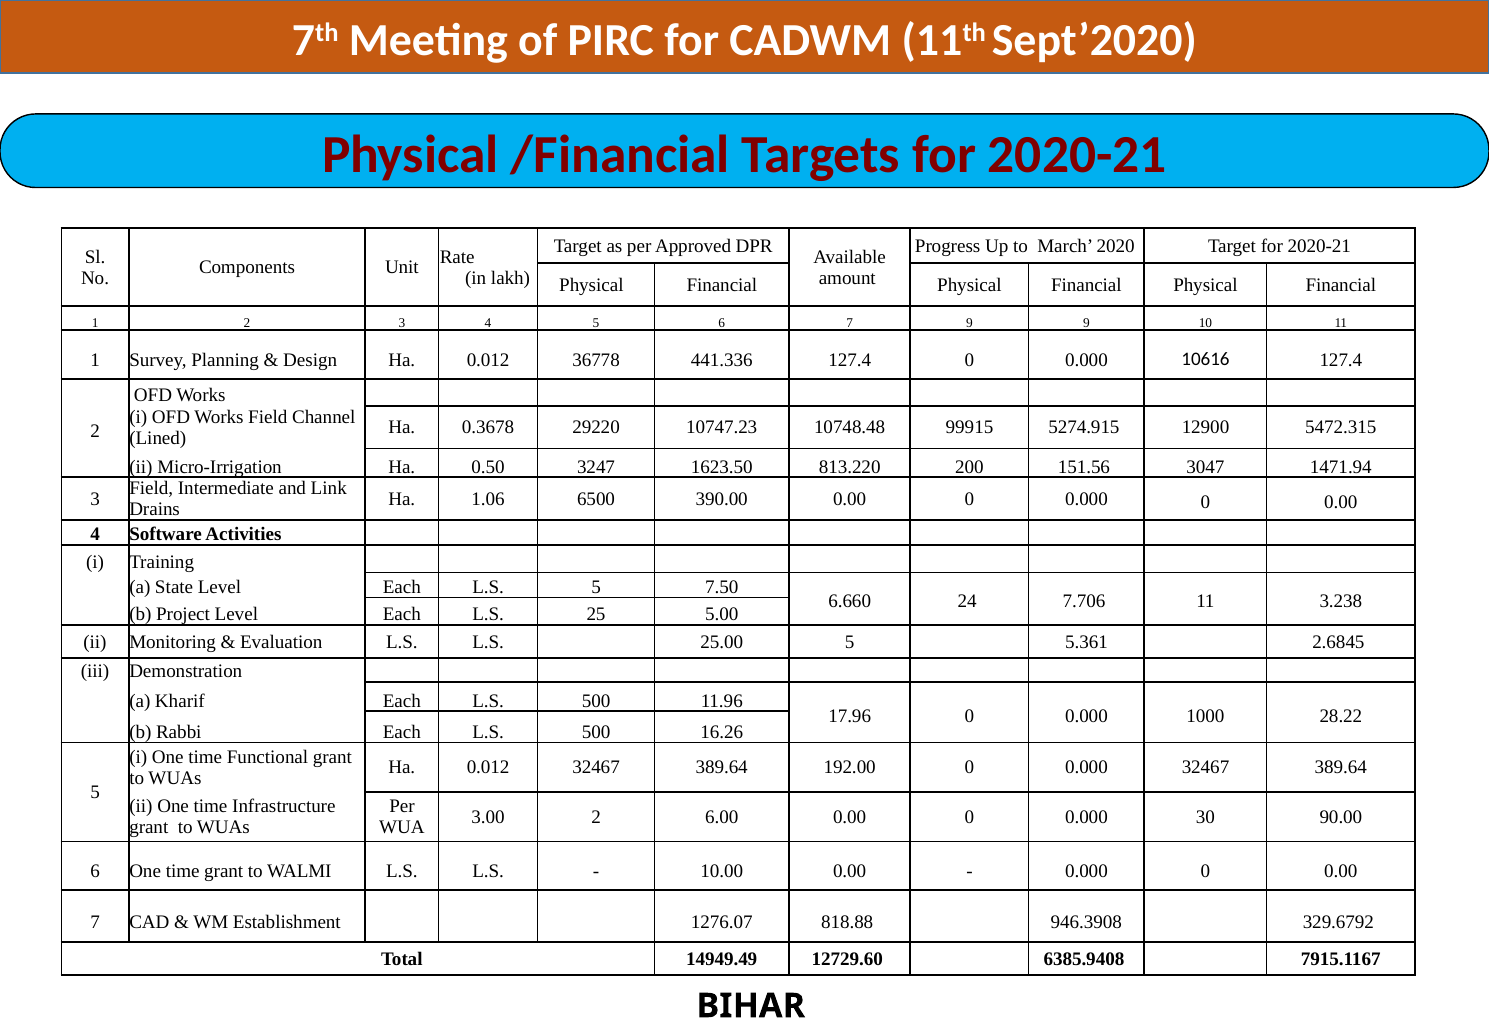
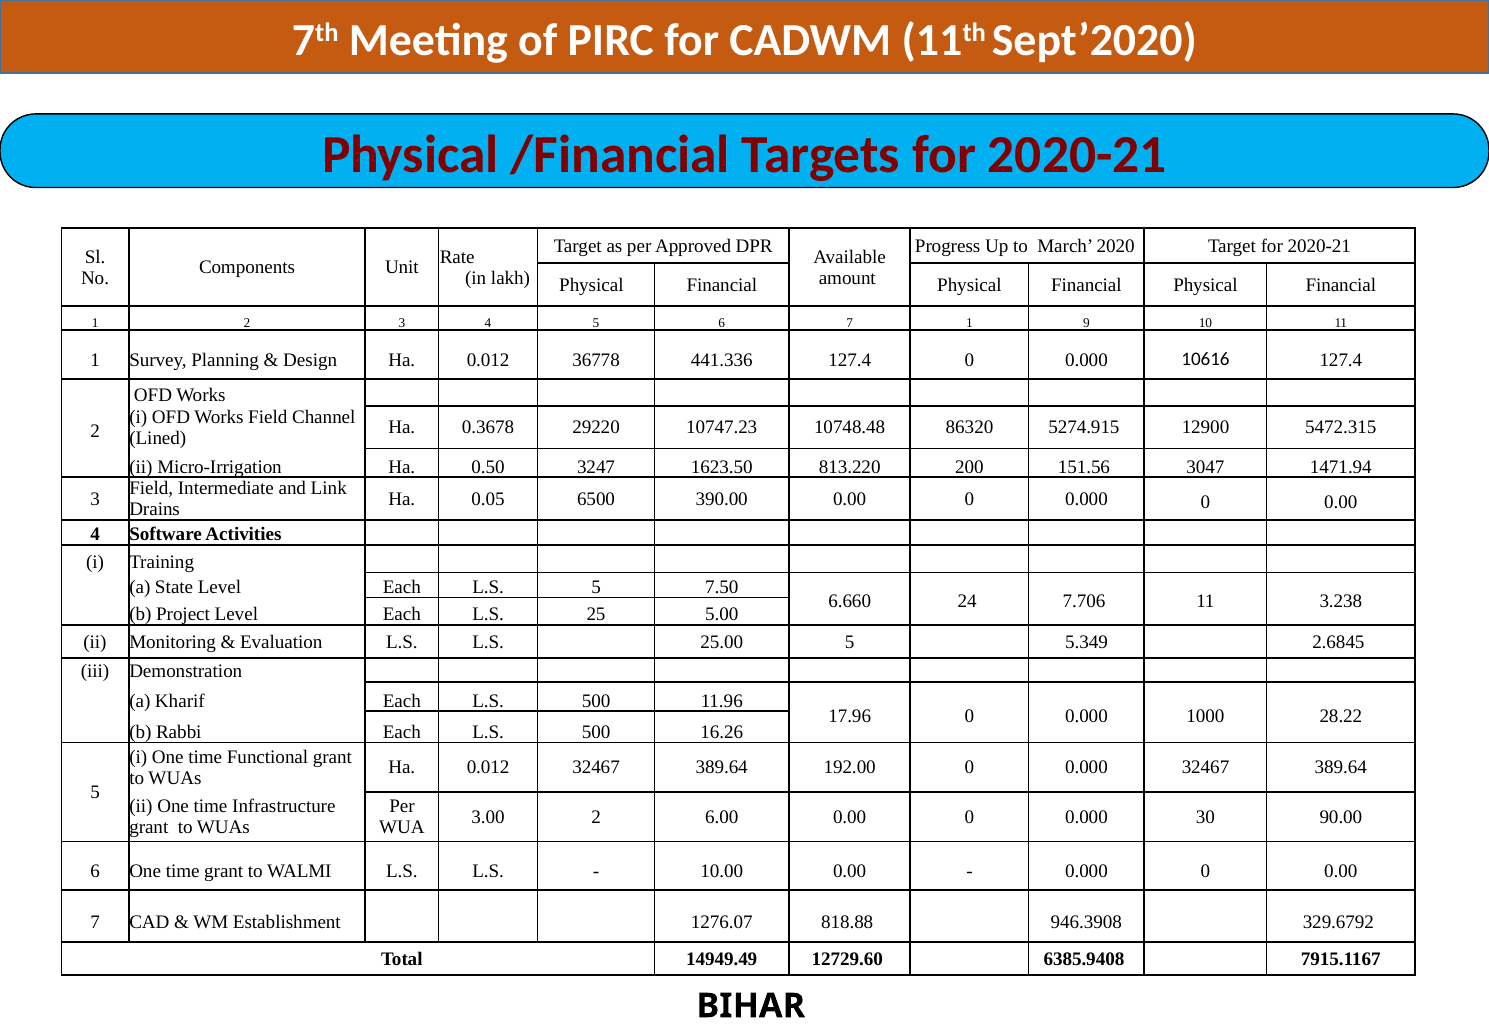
7 9: 9 -> 1
99915: 99915 -> 86320
1.06: 1.06 -> 0.05
5.361: 5.361 -> 5.349
